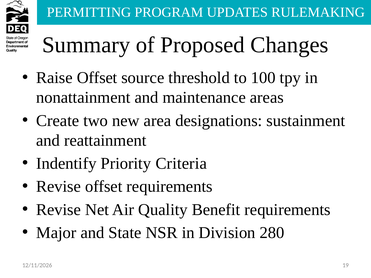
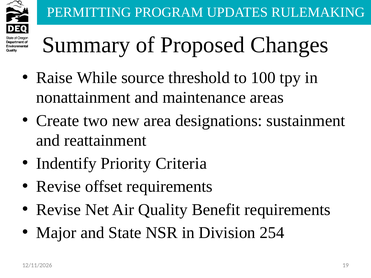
Raise Offset: Offset -> While
280: 280 -> 254
